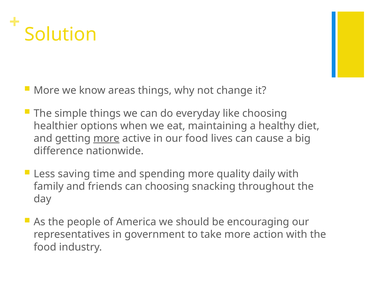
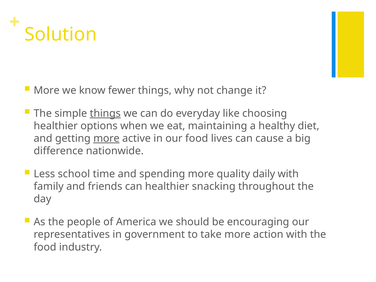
areas: areas -> fewer
things at (105, 113) underline: none -> present
saving: saving -> school
can choosing: choosing -> healthier
